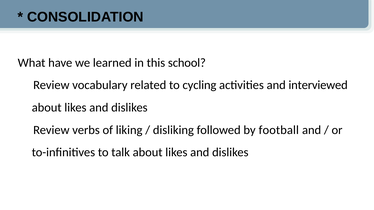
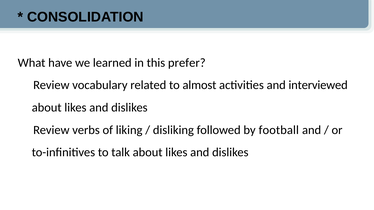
school: school -> prefer
cycling: cycling -> almost
